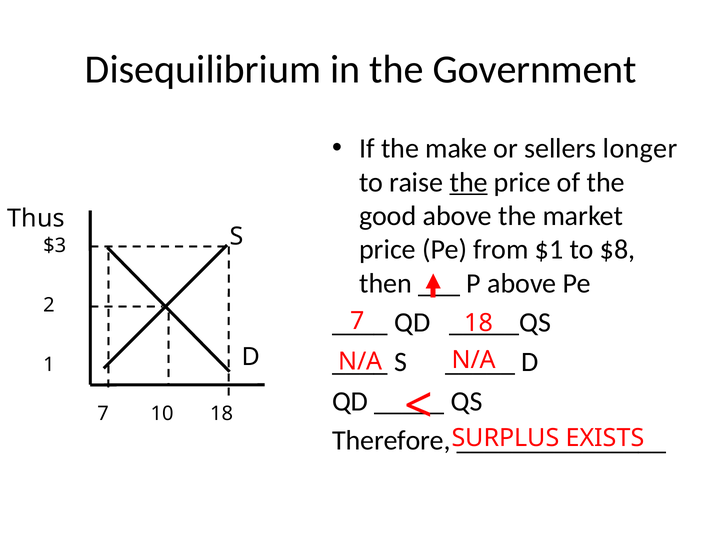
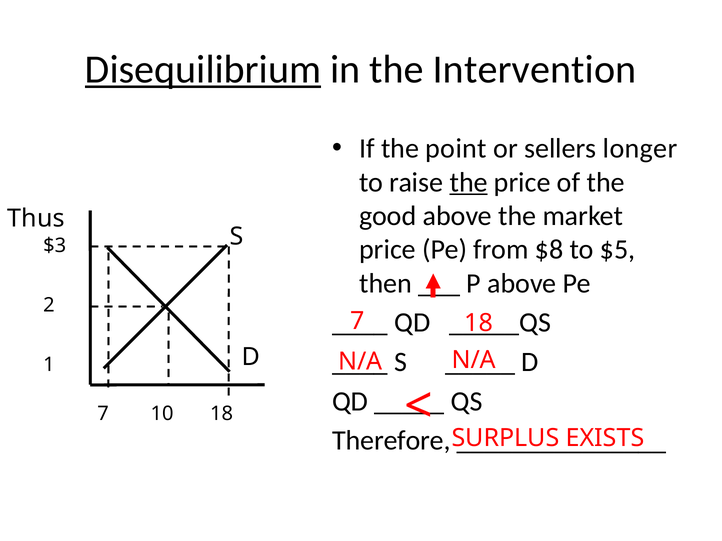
Disequilibrium underline: none -> present
Government: Government -> Intervention
make: make -> point
$1: $1 -> $8
$8: $8 -> $5
